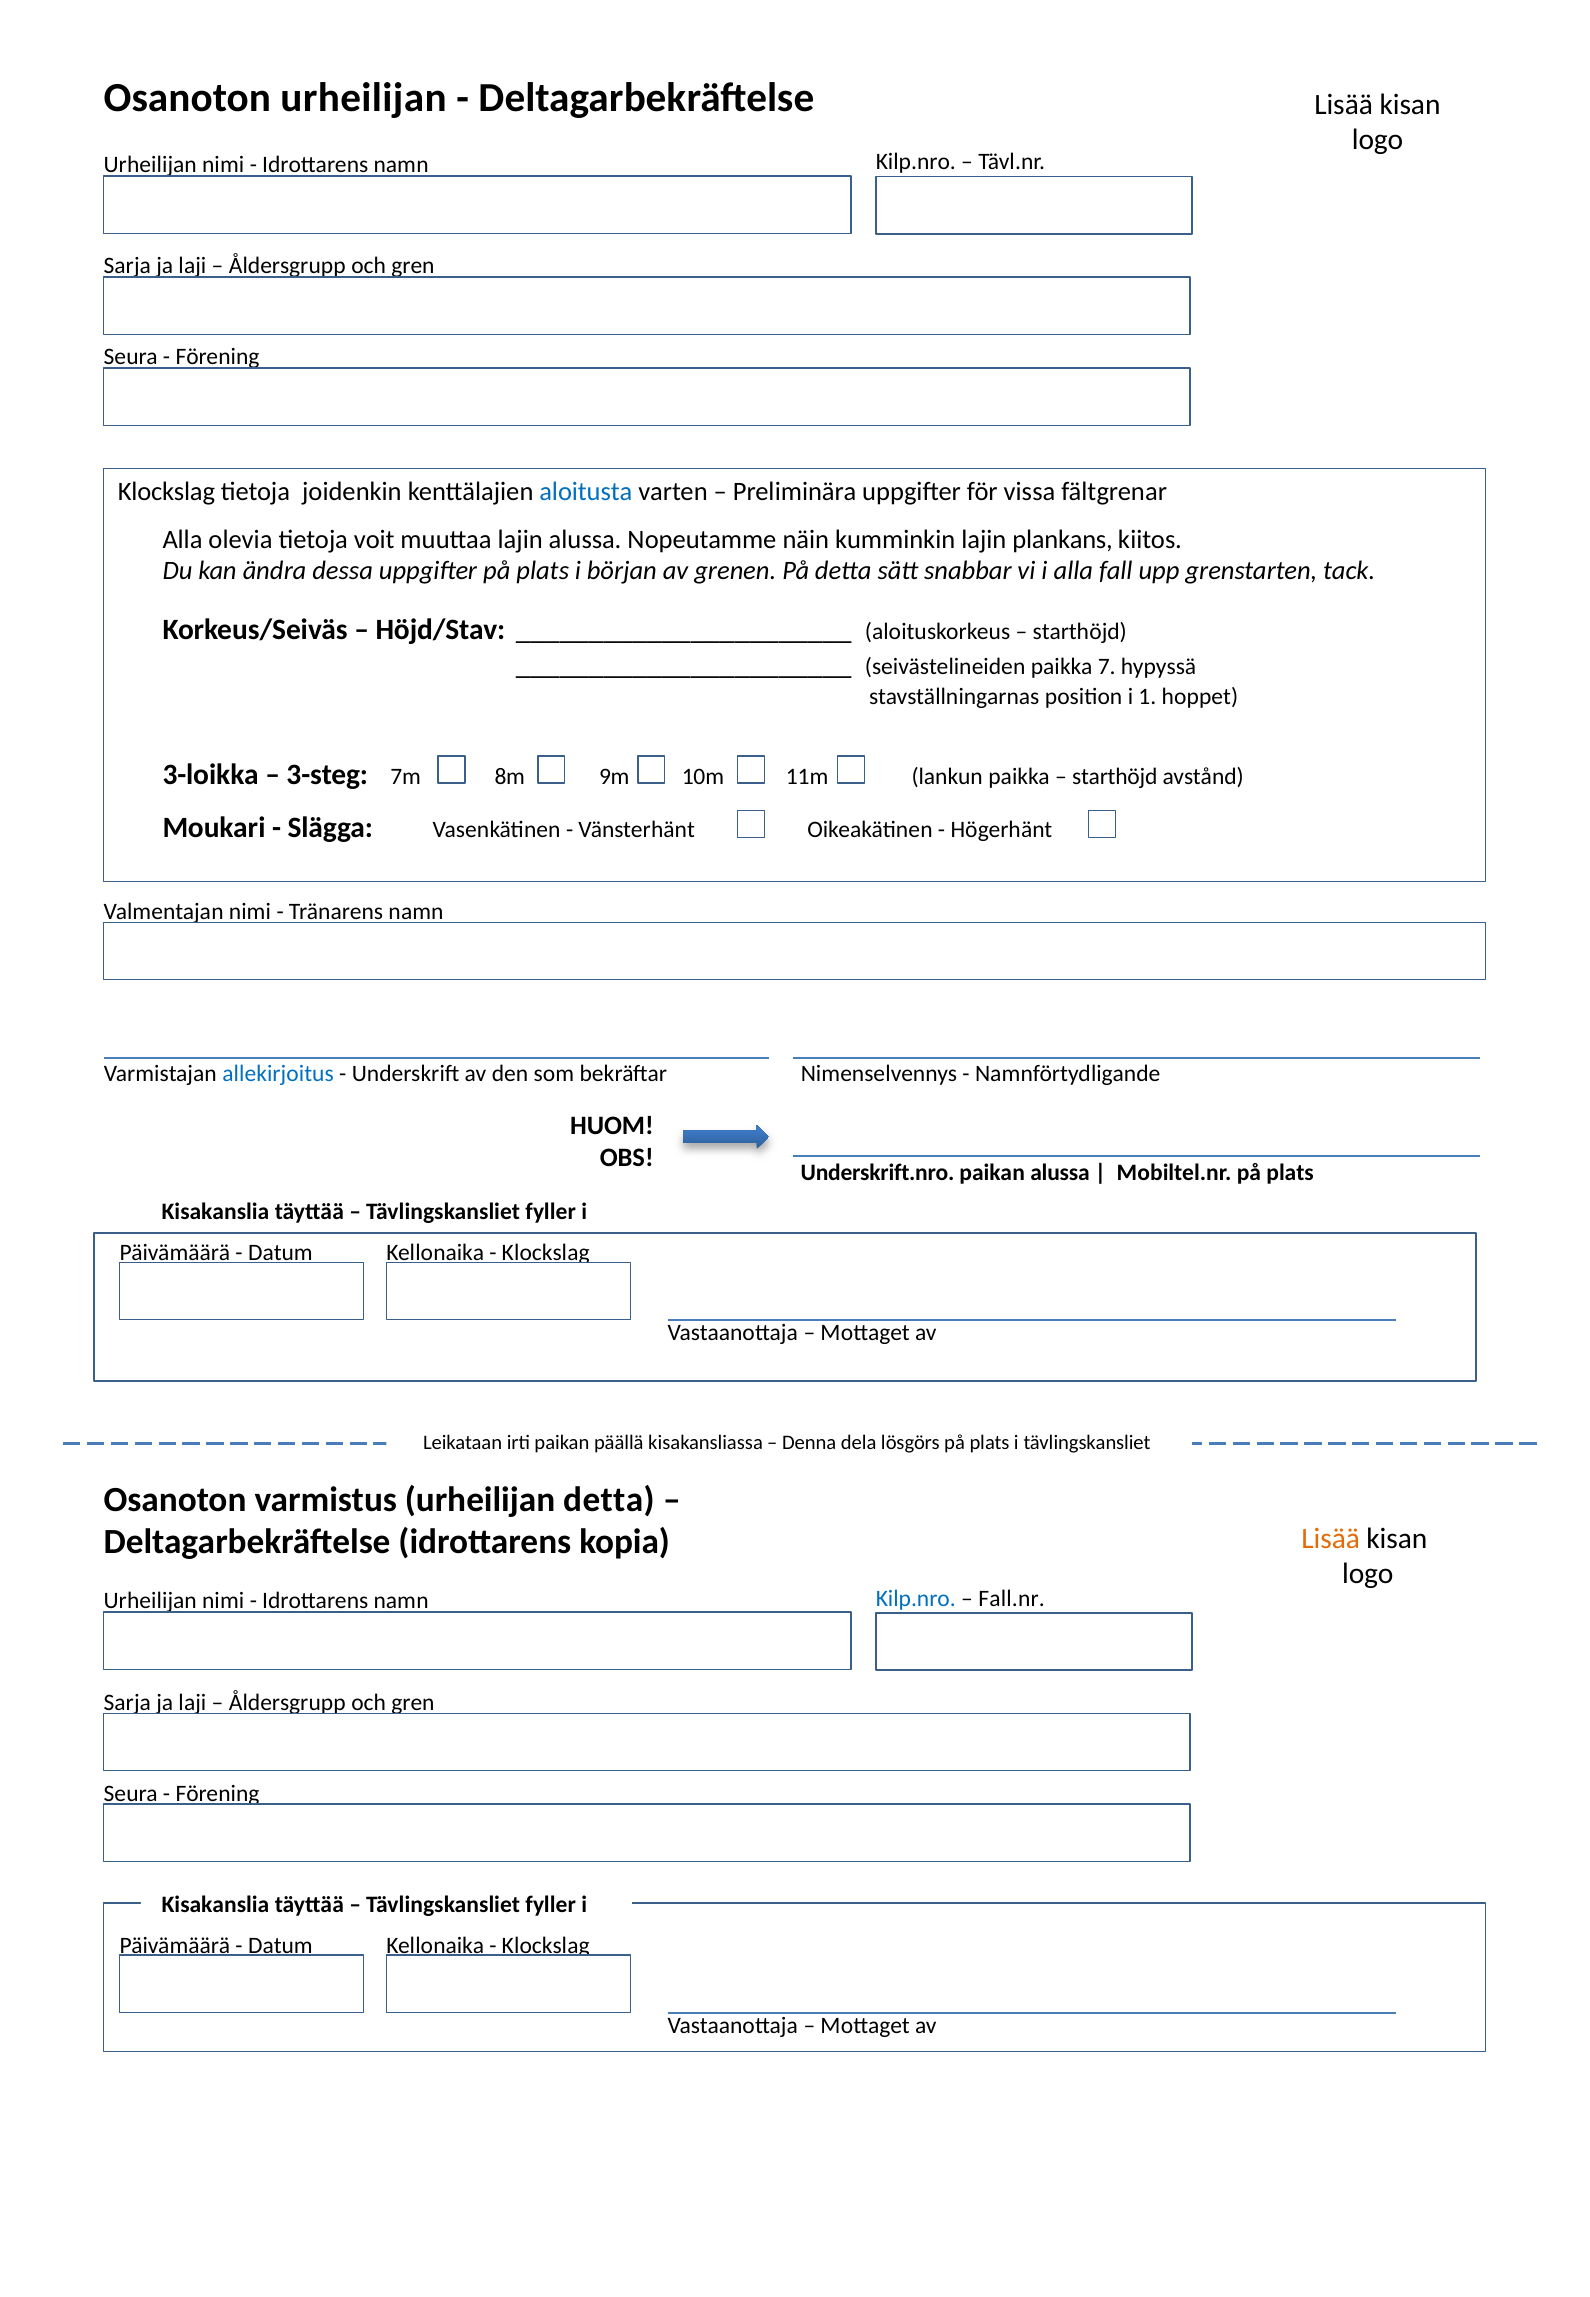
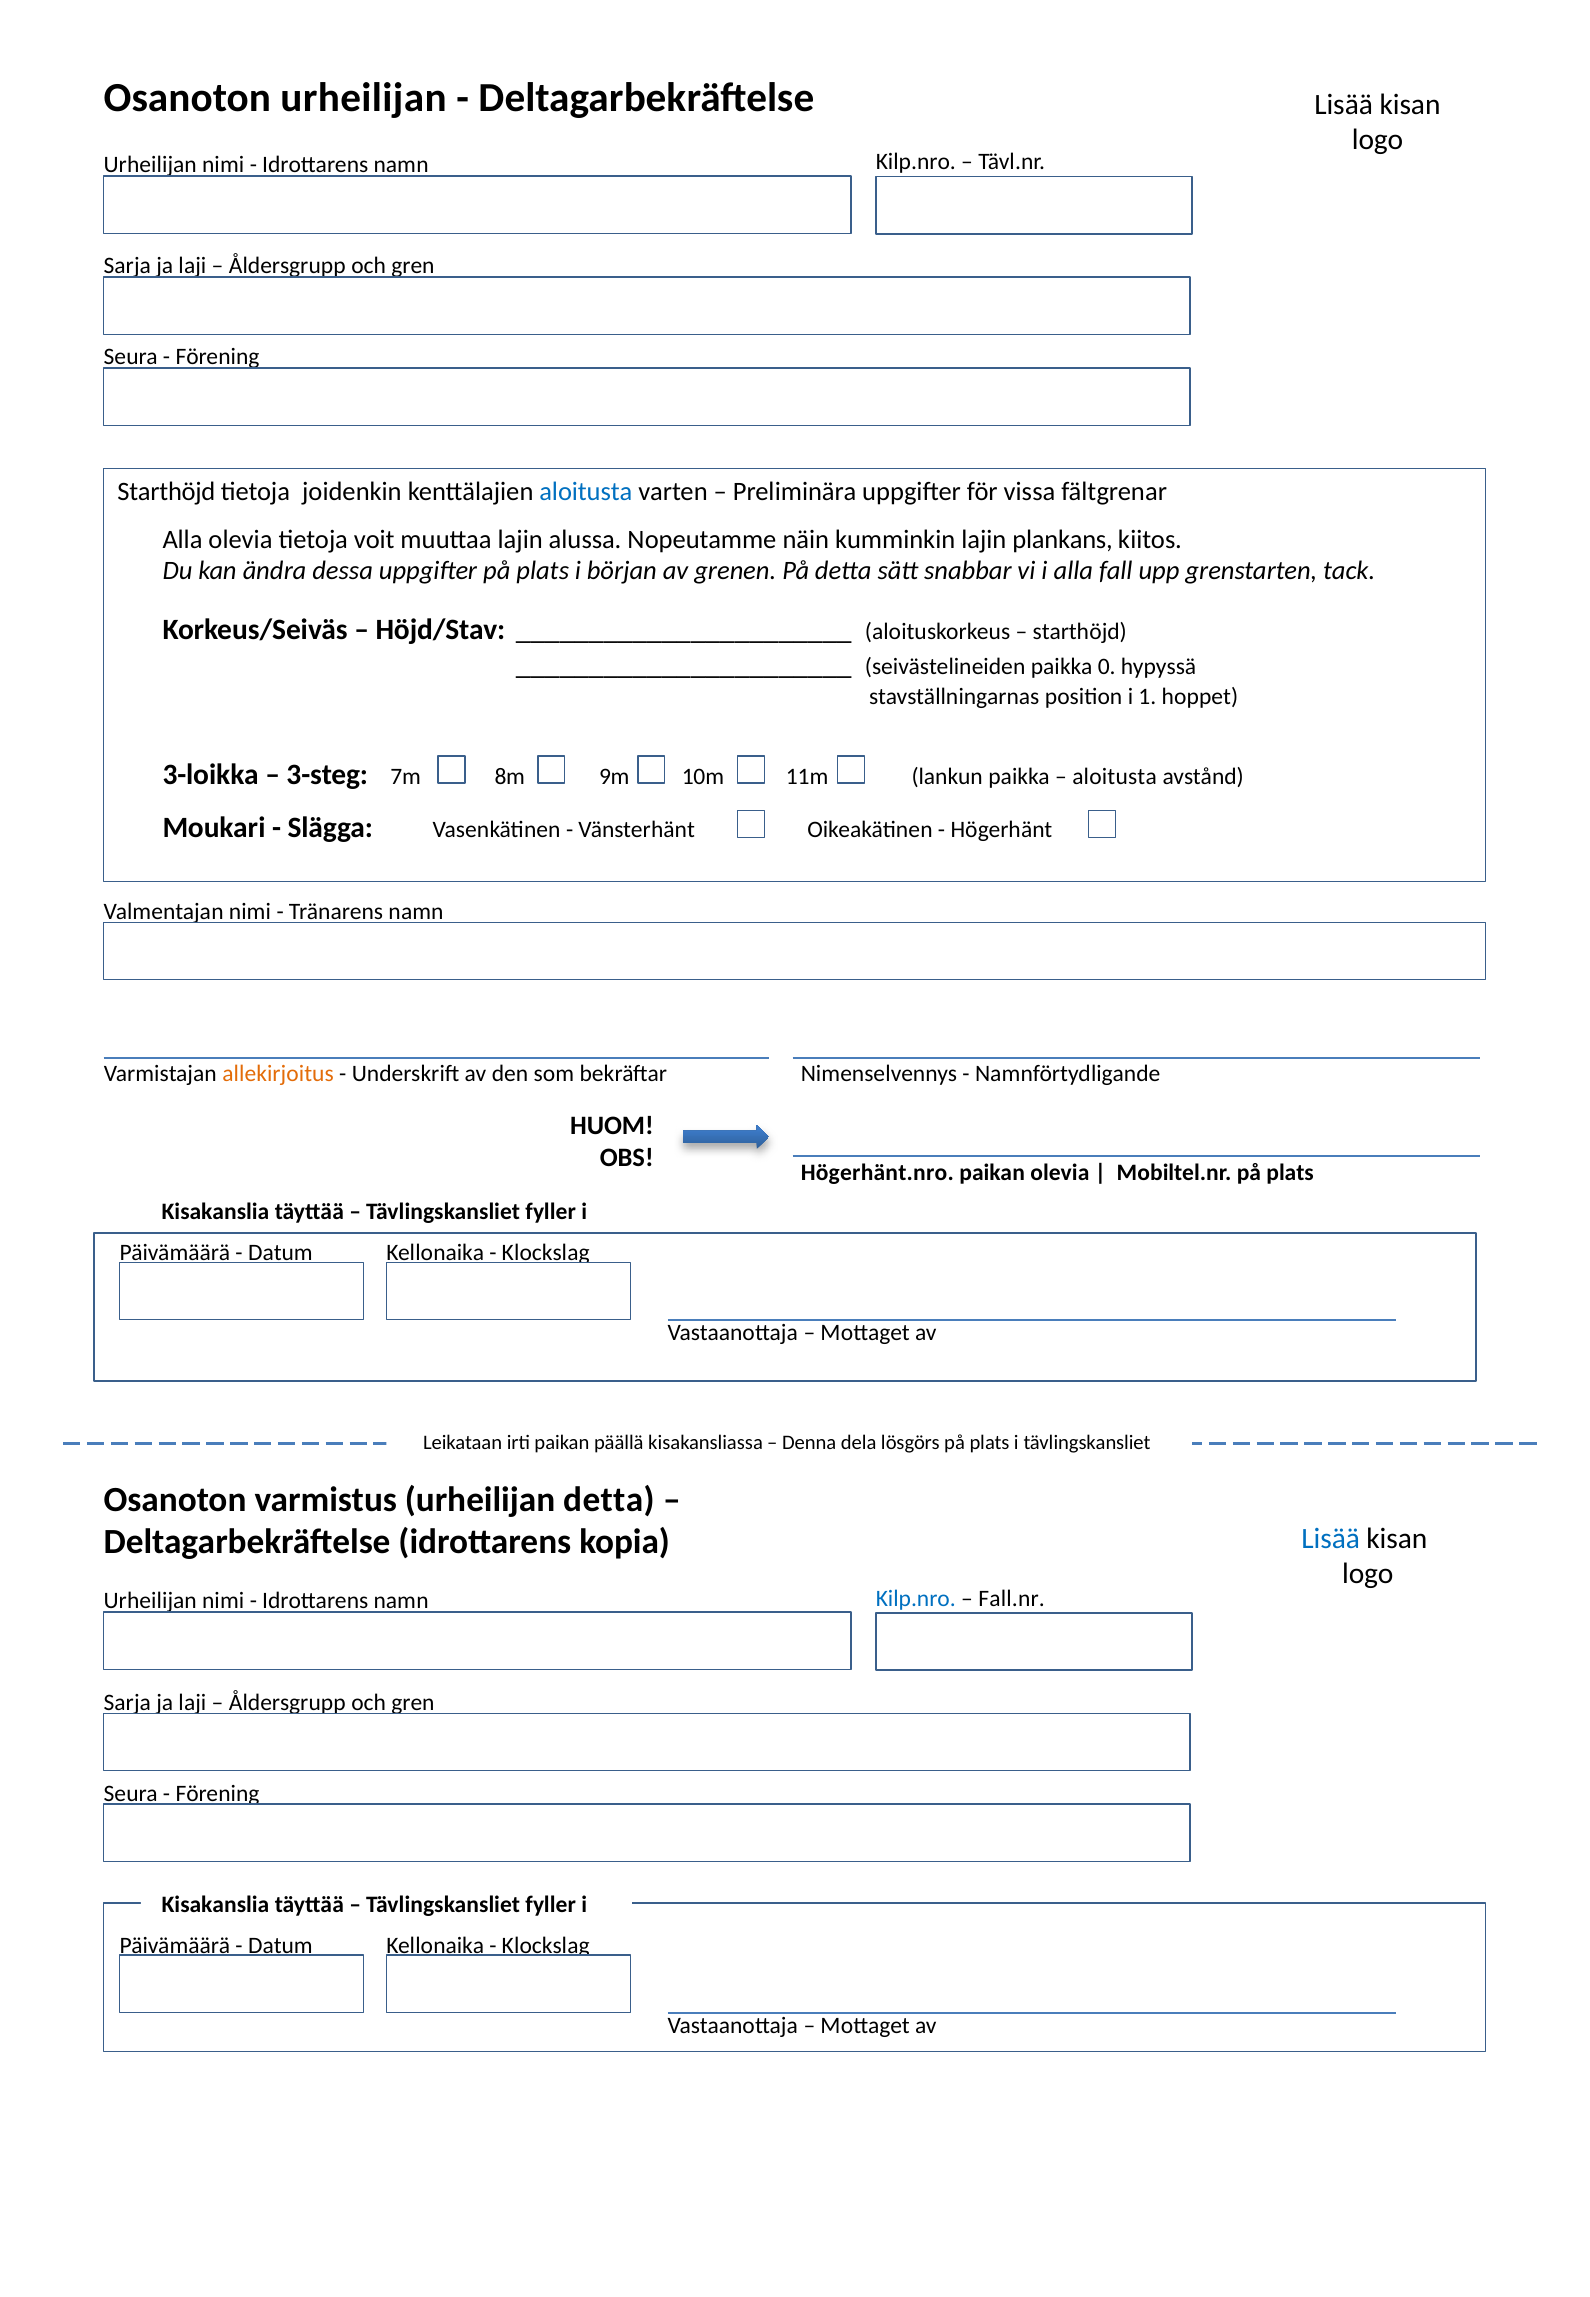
Klockslag at (166, 492): Klockslag -> Starthöjd
7: 7 -> 0
starthöjd at (1115, 776): starthöjd -> aloitusta
allekirjoitus colour: blue -> orange
Underskrift.nro: Underskrift.nro -> Högerhänt.nro
paikan alussa: alussa -> olevia
Lisää at (1331, 1539) colour: orange -> blue
